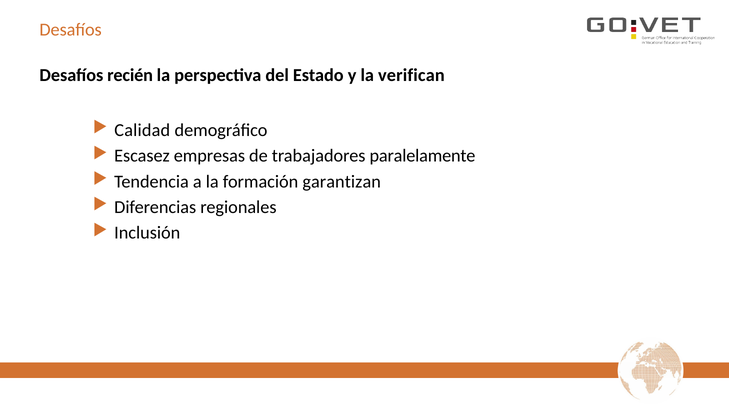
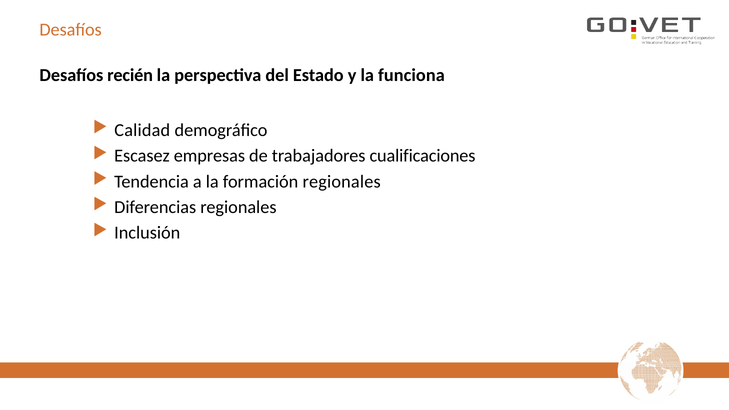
verifican: verifican -> funciona
paralelamente: paralelamente -> cualificaciones
formación garantizan: garantizan -> regionales
